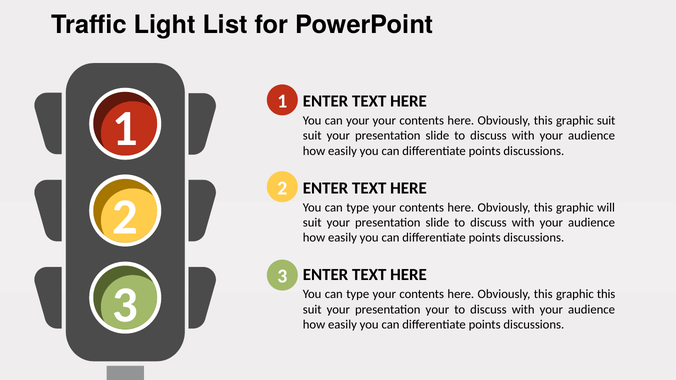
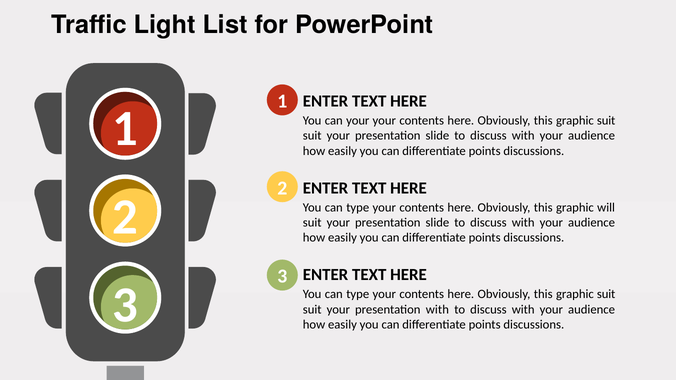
this at (606, 294): this -> suit
presentation your: your -> with
